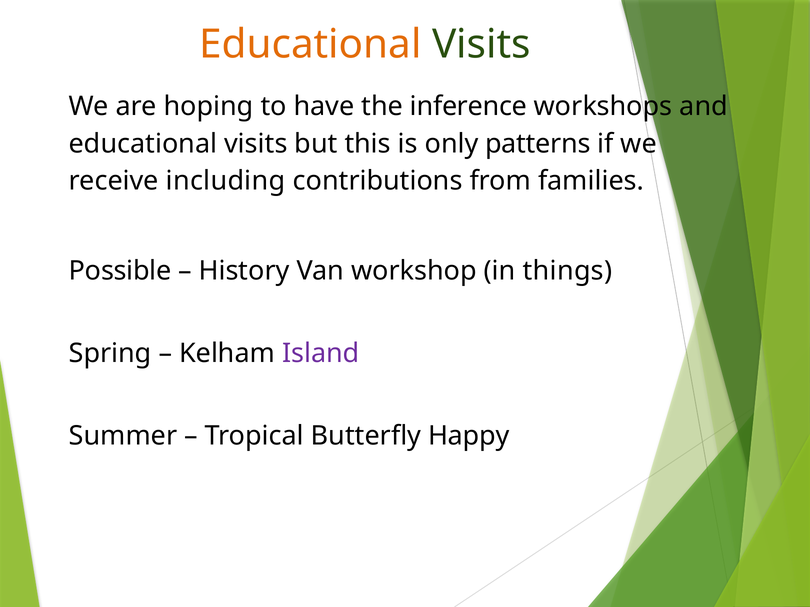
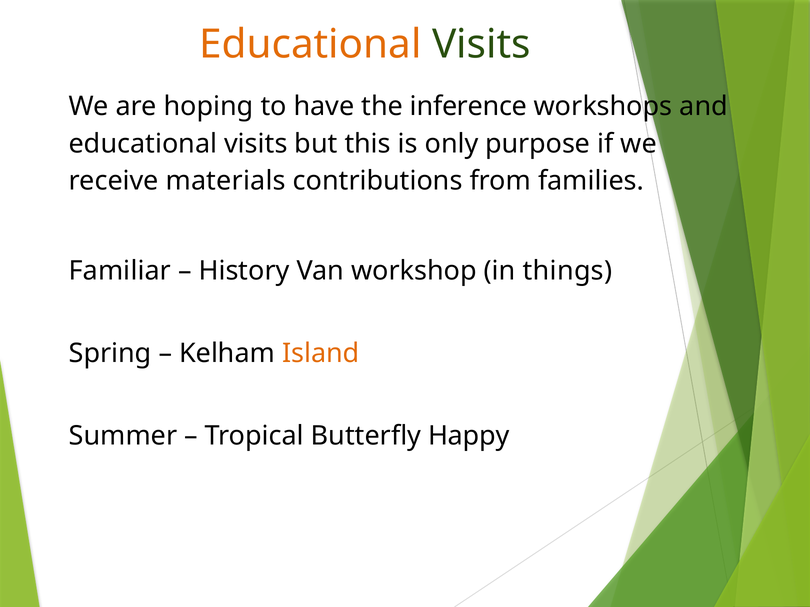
patterns: patterns -> purpose
including: including -> materials
Possible: Possible -> Familiar
Island colour: purple -> orange
